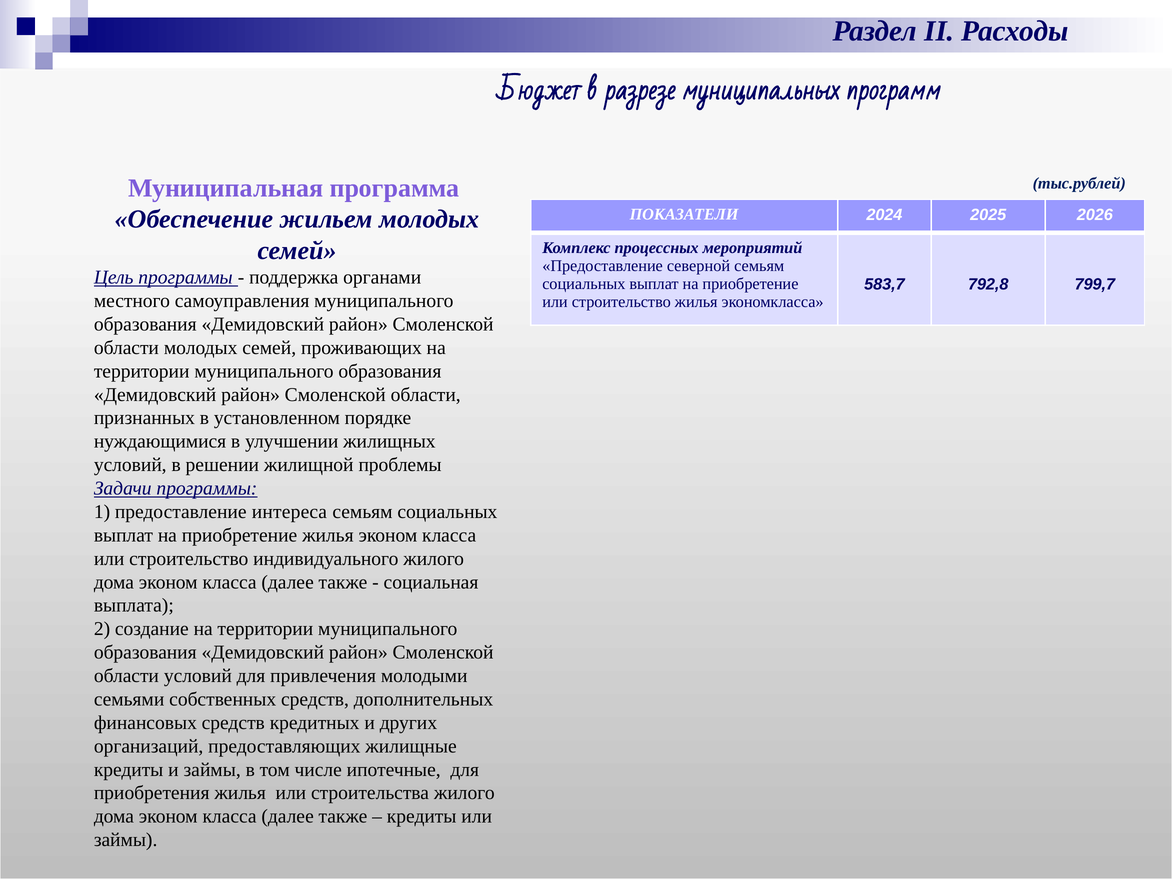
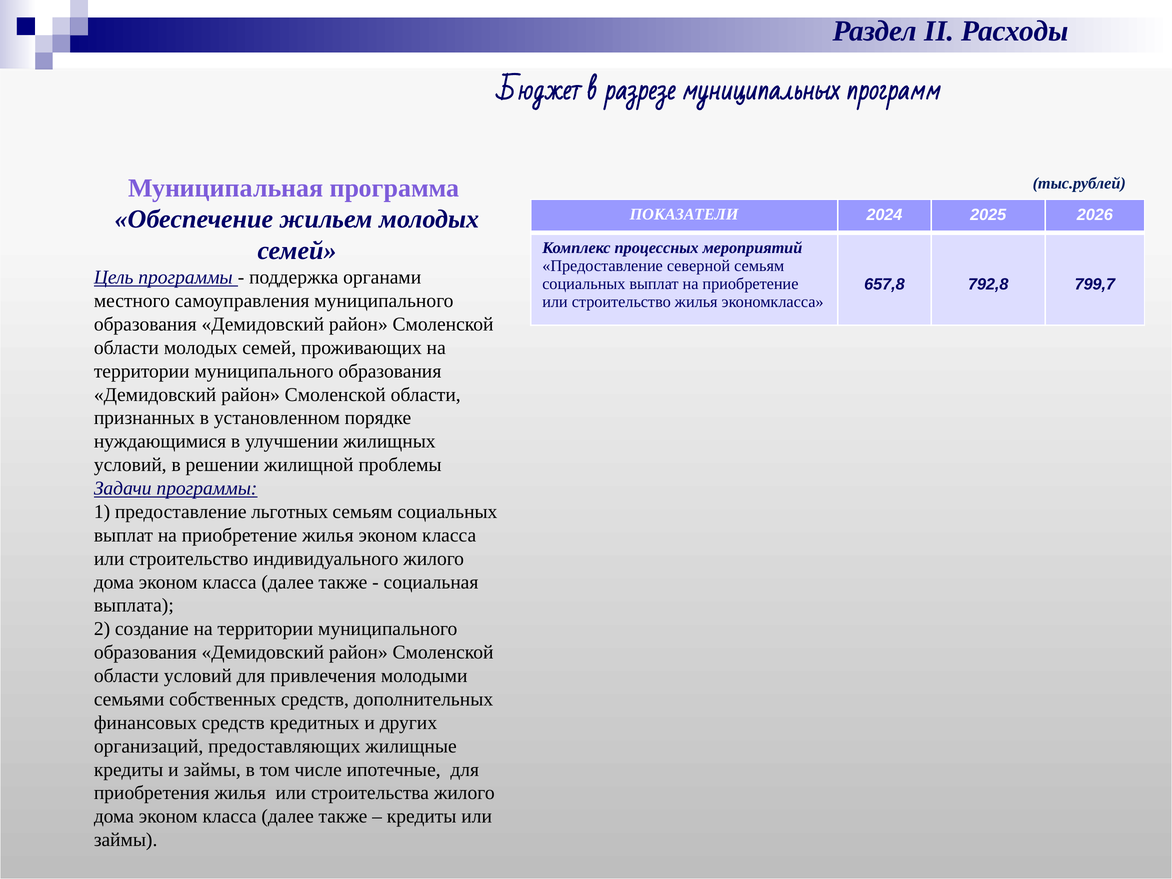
583,7: 583,7 -> 657,8
интереса: интереса -> льготных
